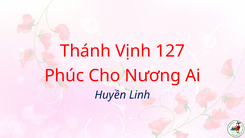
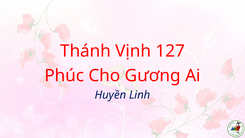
Nương: Nương -> Gương
